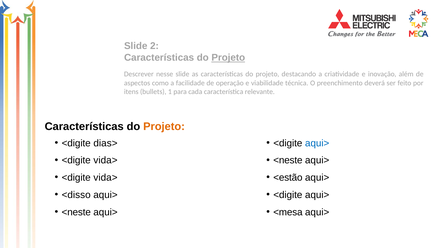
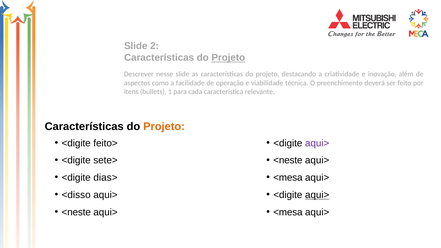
dias>: dias> -> feito>
aqui> at (317, 143) colour: blue -> purple
vida> at (105, 160): vida> -> sete>
vida> at (105, 178): vida> -> dias>
<estão at (288, 178): <estão -> <mesa
aqui> at (317, 195) underline: none -> present
